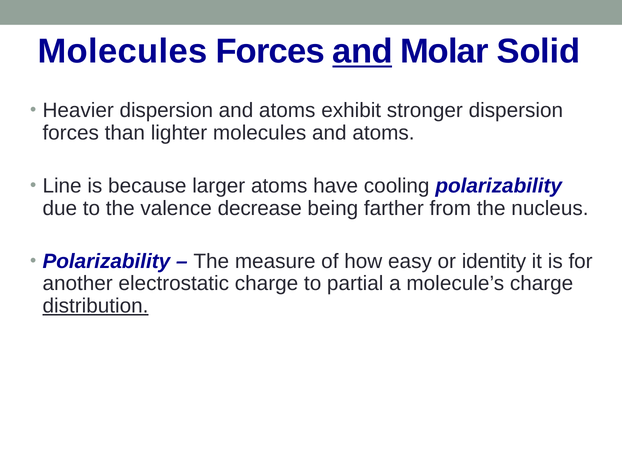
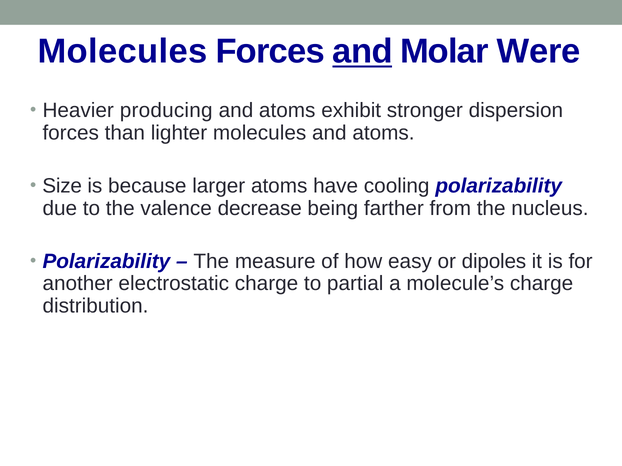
Solid: Solid -> Were
Heavier dispersion: dispersion -> producing
Line: Line -> Size
identity: identity -> dipoles
distribution underline: present -> none
